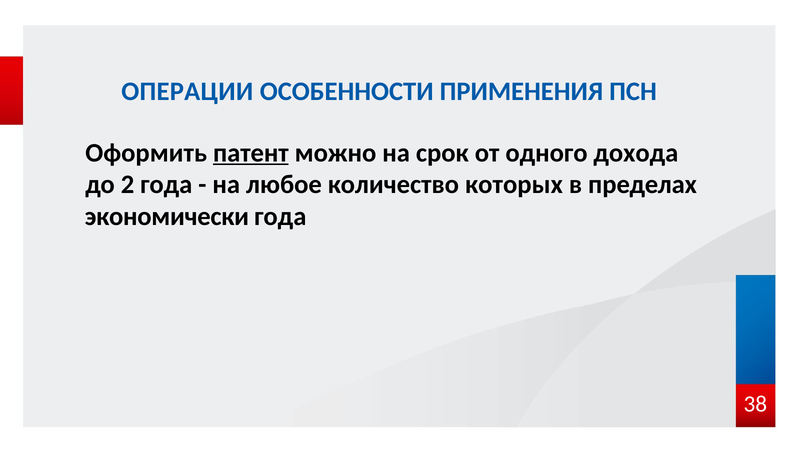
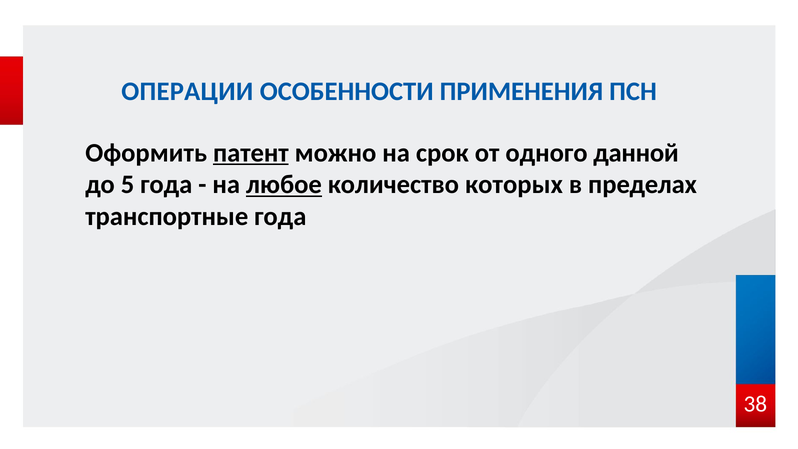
дохода: дохода -> данной
2: 2 -> 5
любое underline: none -> present
экономически: экономически -> транспортные
